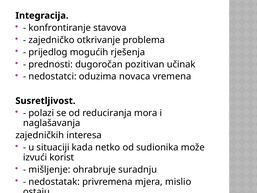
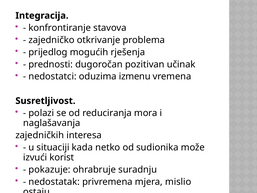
novaca: novaca -> izmenu
mišljenje: mišljenje -> pokazuje
